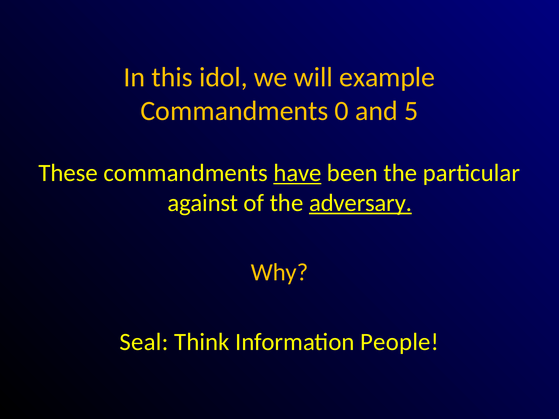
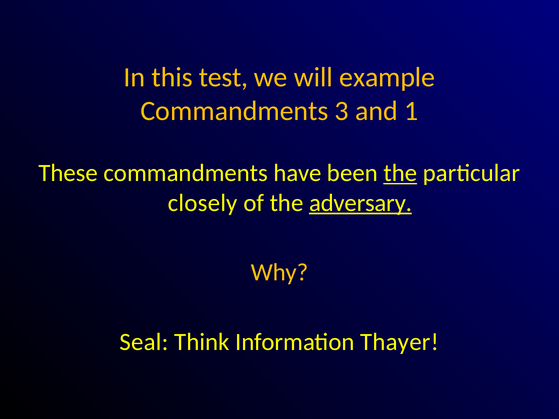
idol: idol -> test
0: 0 -> 3
5: 5 -> 1
have underline: present -> none
the at (400, 173) underline: none -> present
against: against -> closely
People: People -> Thayer
